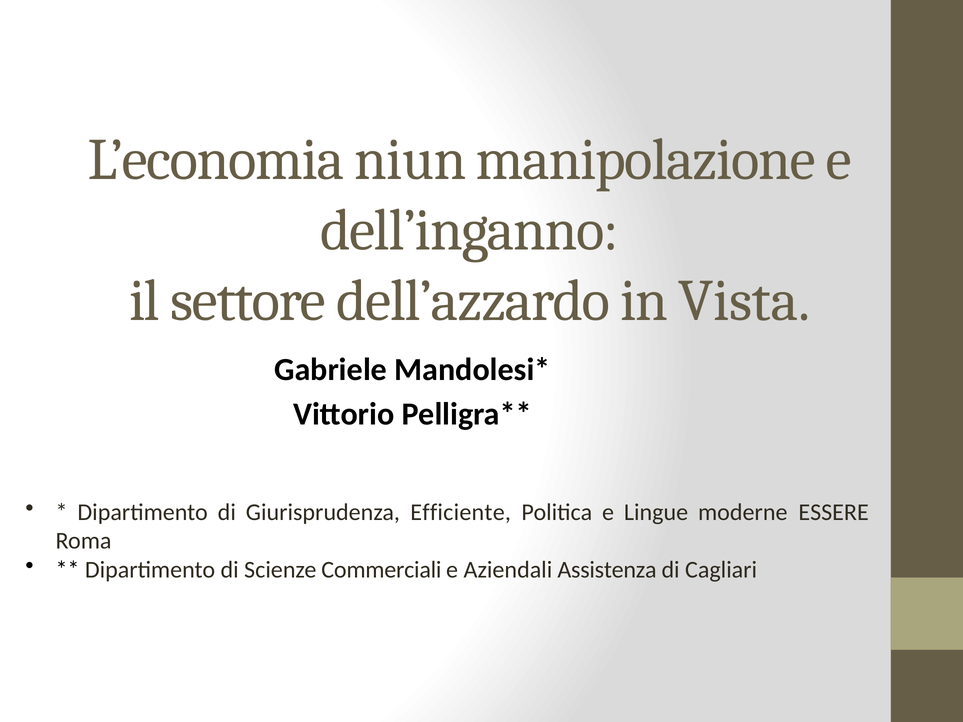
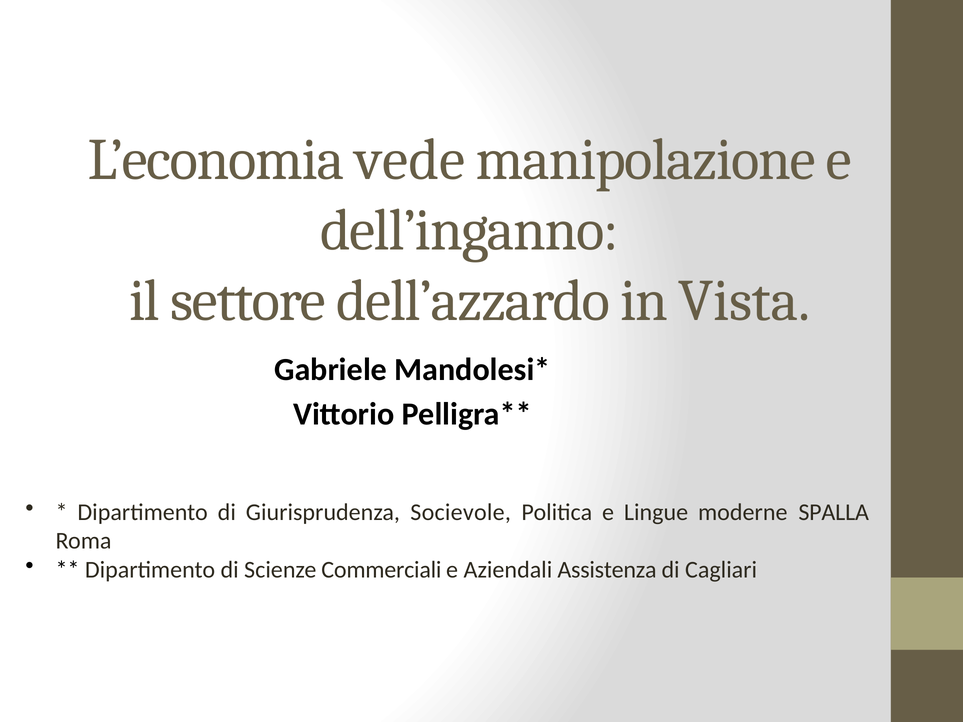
niun: niun -> vede
Efficiente: Efficiente -> Socievole
ESSERE: ESSERE -> SPALLA
